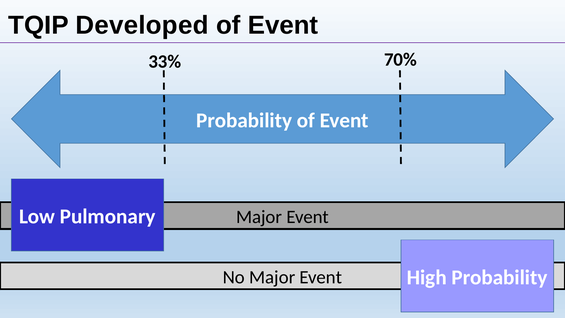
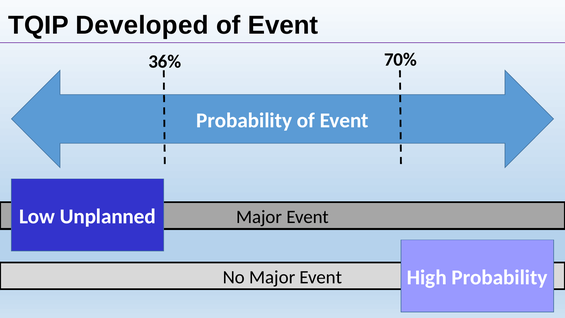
33%: 33% -> 36%
Pulmonary: Pulmonary -> Unplanned
